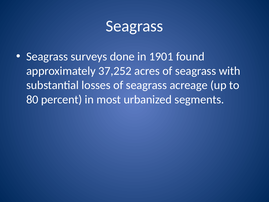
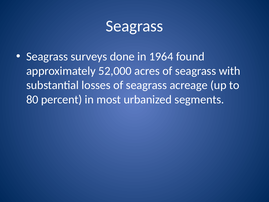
1901: 1901 -> 1964
37,252: 37,252 -> 52,000
